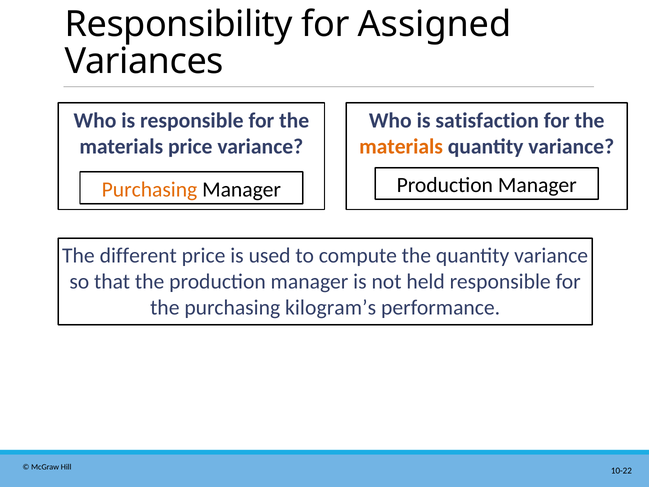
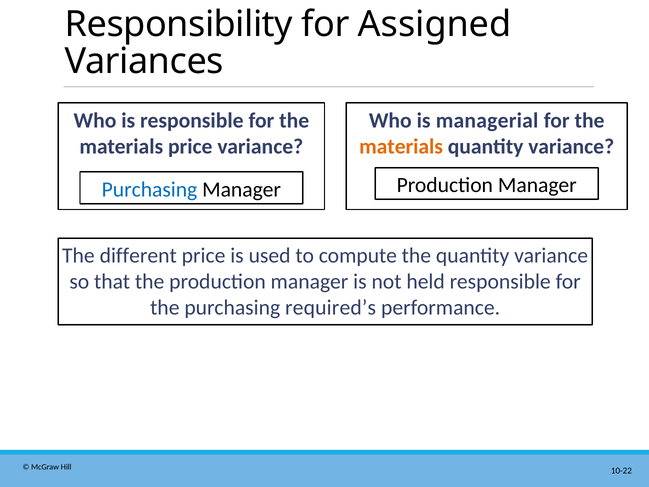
satisfaction: satisfaction -> managerial
Purchasing at (149, 189) colour: orange -> blue
kilogram’s: kilogram’s -> required’s
